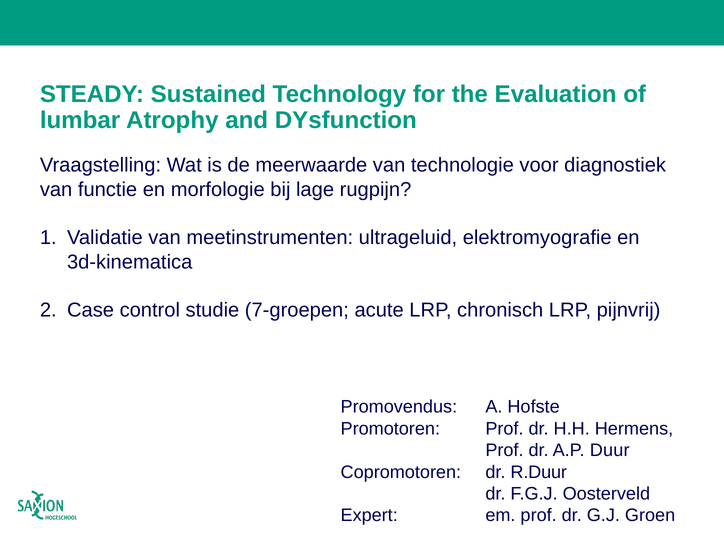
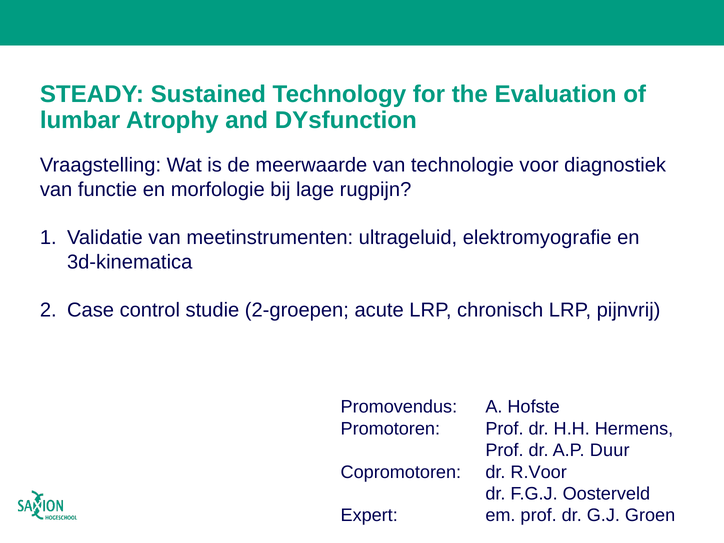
7-groepen: 7-groepen -> 2-groepen
R.Duur: R.Duur -> R.Voor
